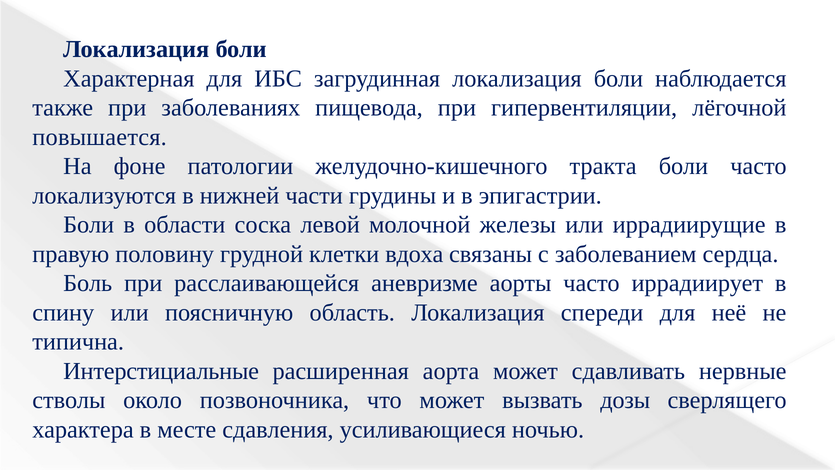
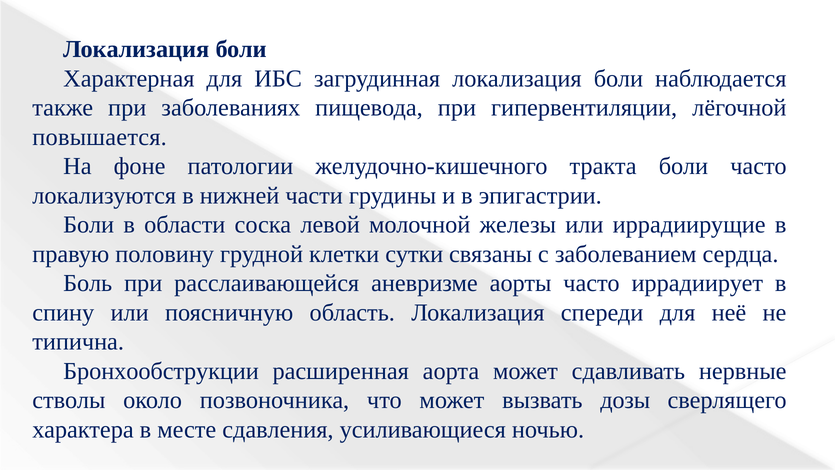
вдоха: вдоха -> сутки
Интерстициальные: Интерстициальные -> Бронхообструкции
